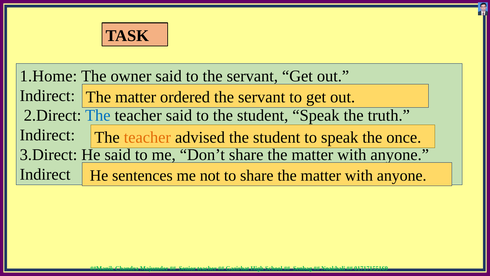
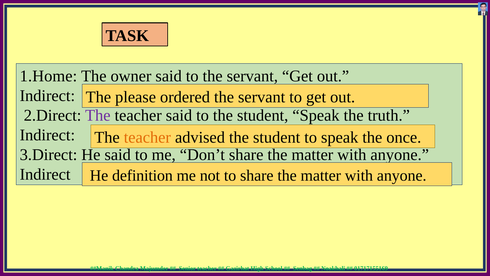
matter at (136, 97): matter -> please
The at (98, 115) colour: blue -> purple
sentences: sentences -> definition
